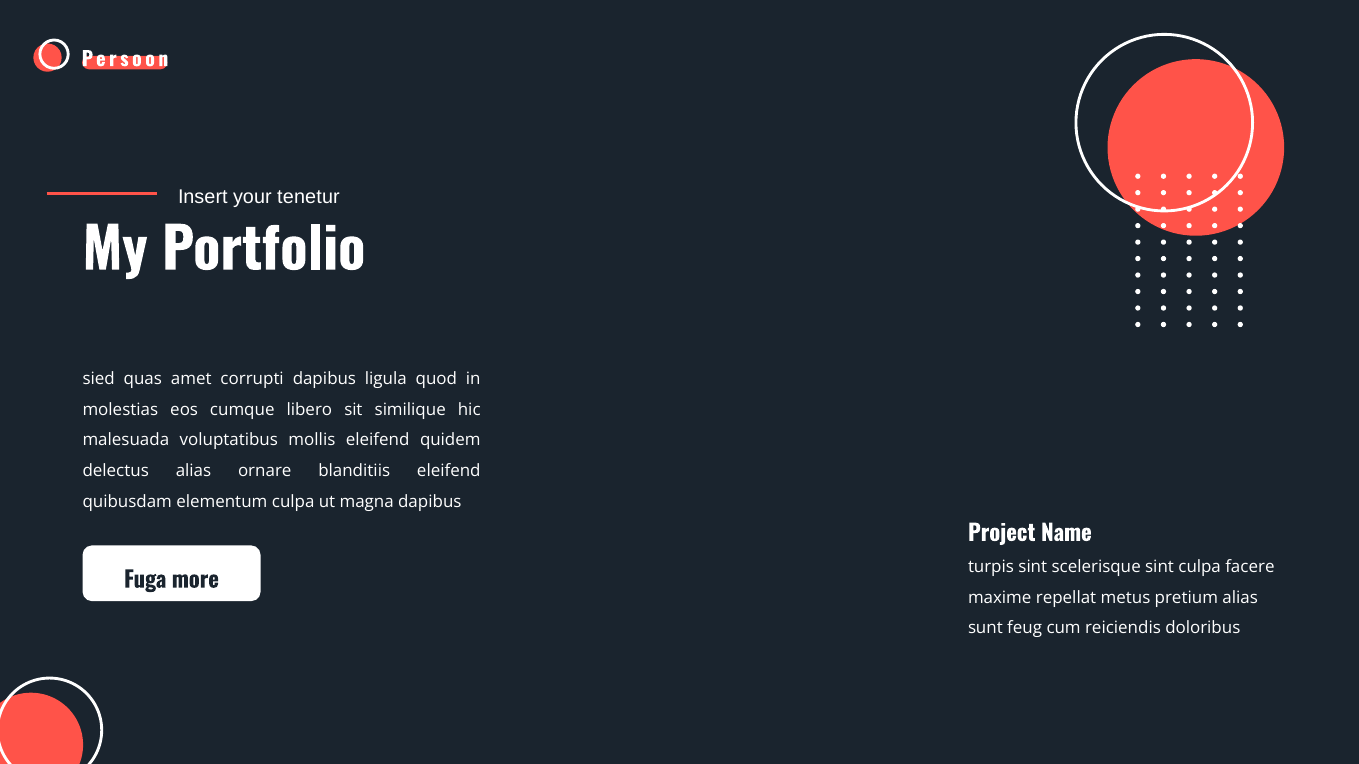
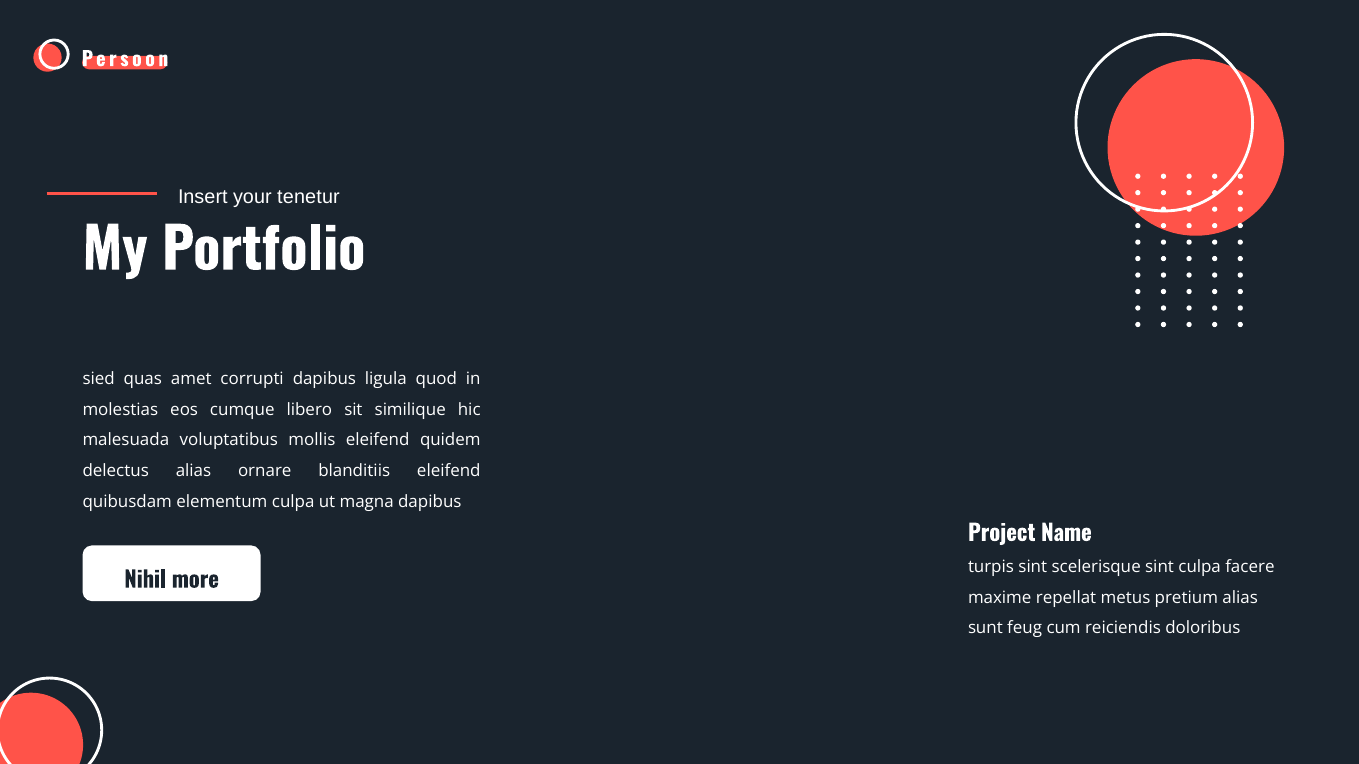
Fuga: Fuga -> Nihil
